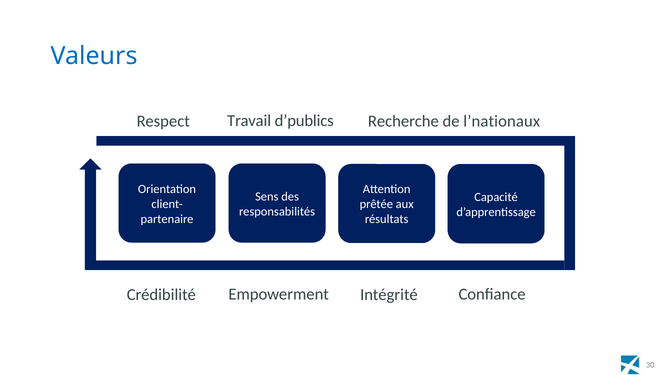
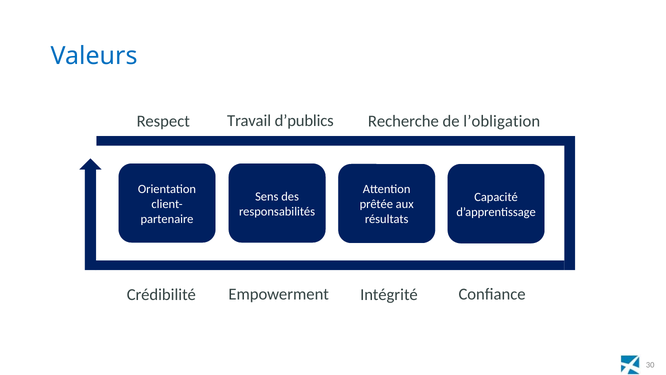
l’nationaux: l’nationaux -> l’obligation
